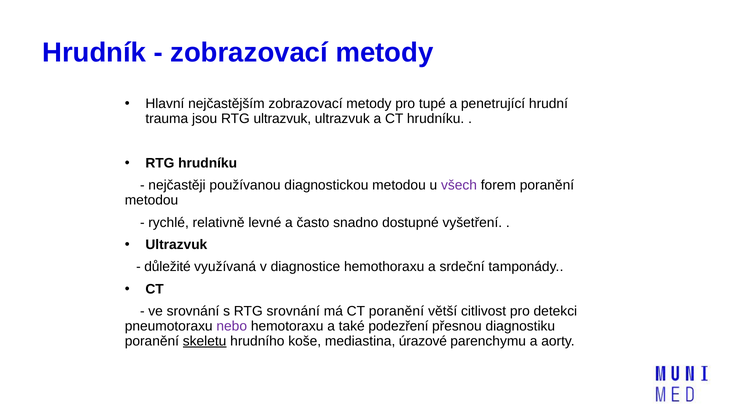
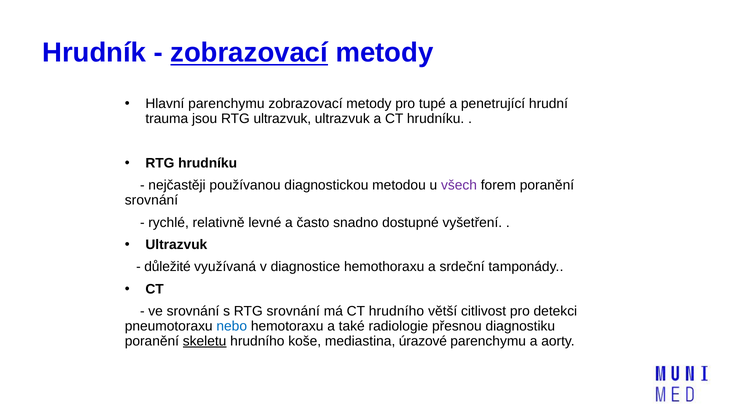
zobrazovací at (249, 53) underline: none -> present
Hlavní nejčastějším: nejčastějším -> parenchymu
metodou at (152, 200): metodou -> srovnání
CT poranění: poranění -> hrudního
nebo colour: purple -> blue
podezření: podezření -> radiologie
